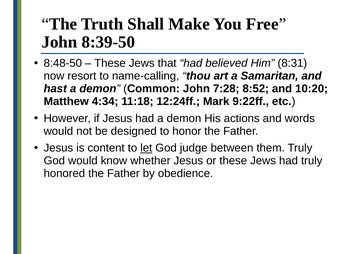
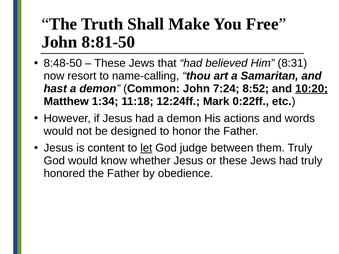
8:39-50: 8:39-50 -> 8:81-50
7:28: 7:28 -> 7:24
10:20 underline: none -> present
4:34: 4:34 -> 1:34
9:22ff: 9:22ff -> 0:22ff
